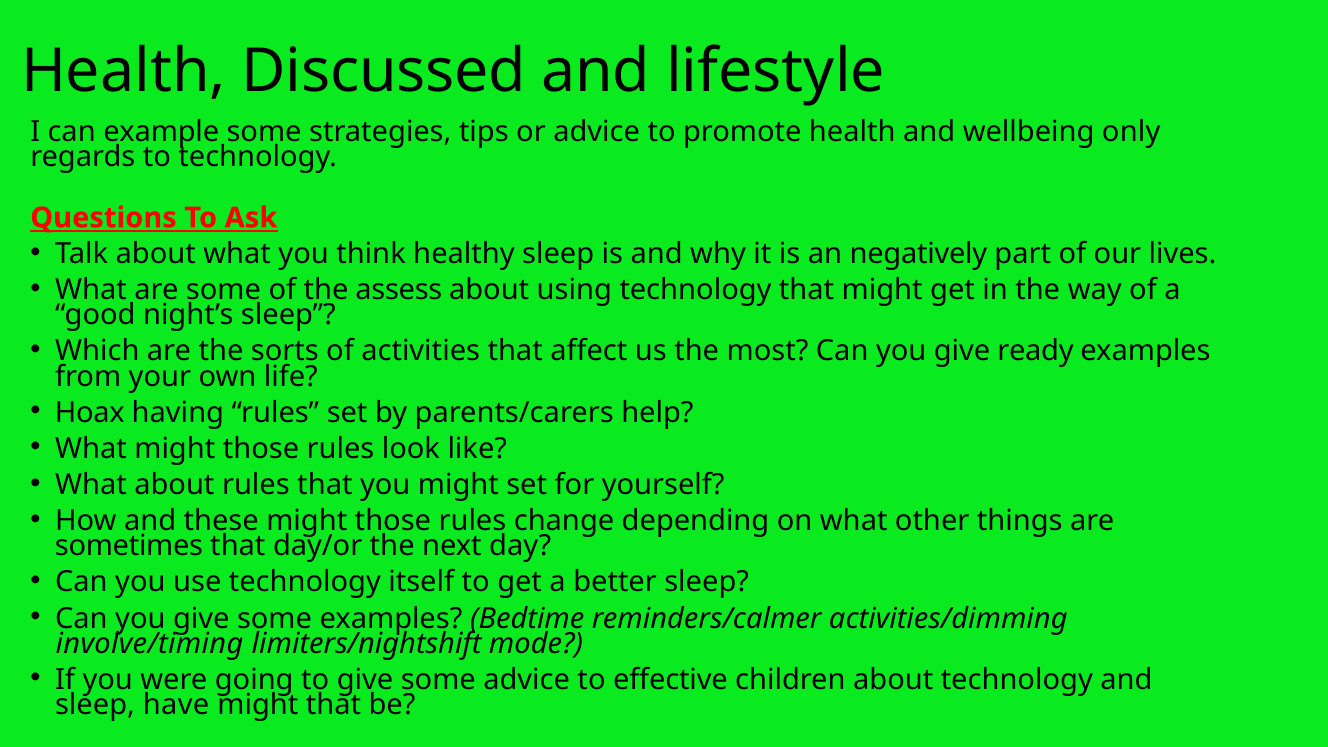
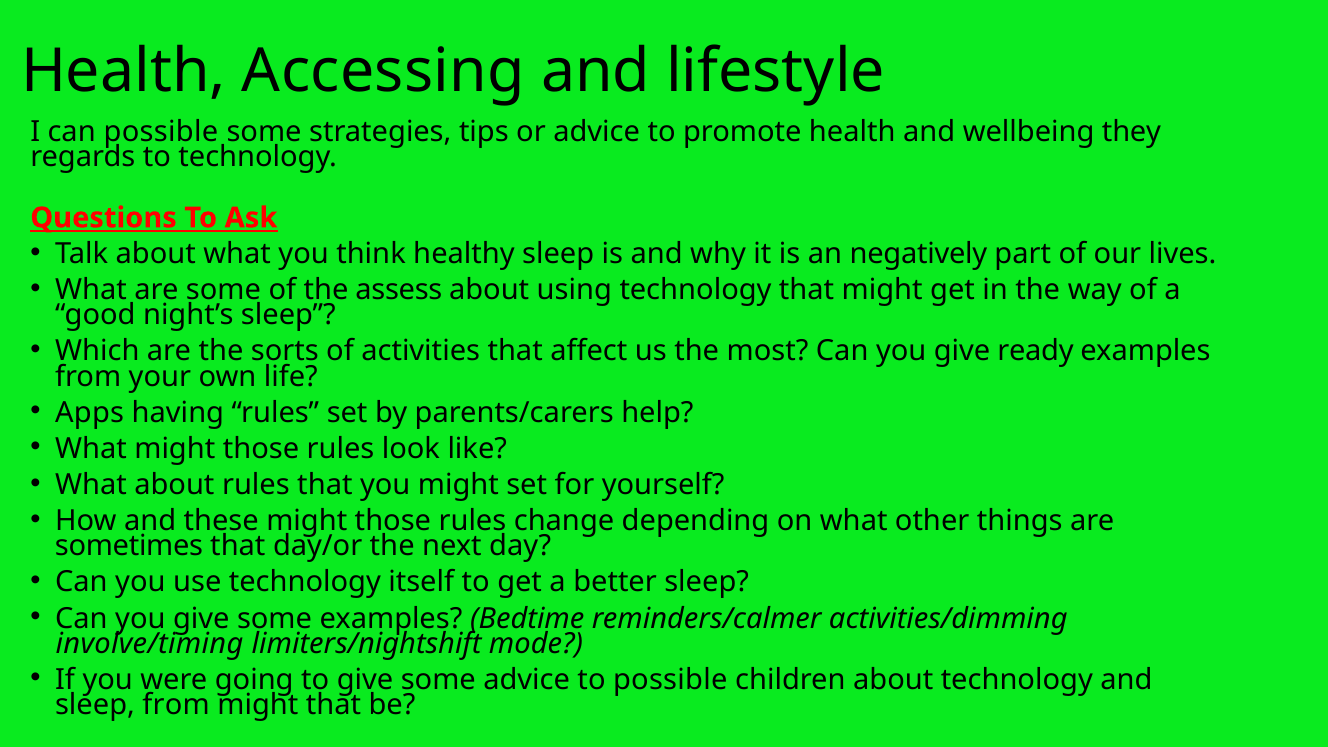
Discussed: Discussed -> Accessing
can example: example -> possible
only: only -> they
Hoax: Hoax -> Apps
to effective: effective -> possible
sleep have: have -> from
